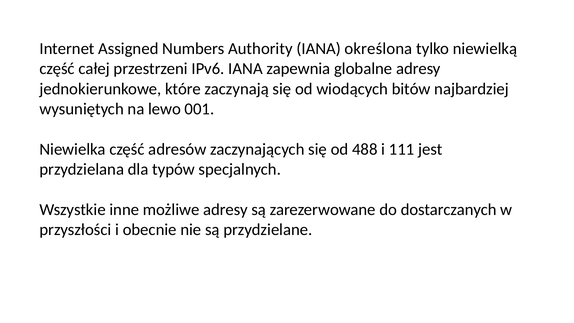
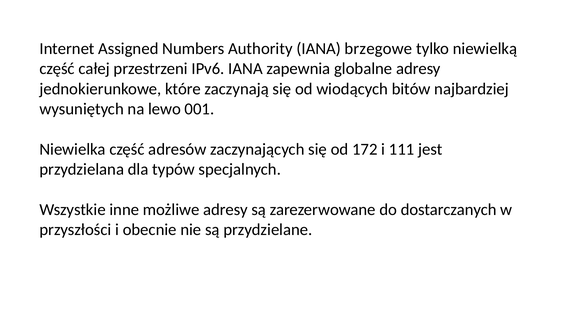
określona: określona -> brzegowe
488: 488 -> 172
